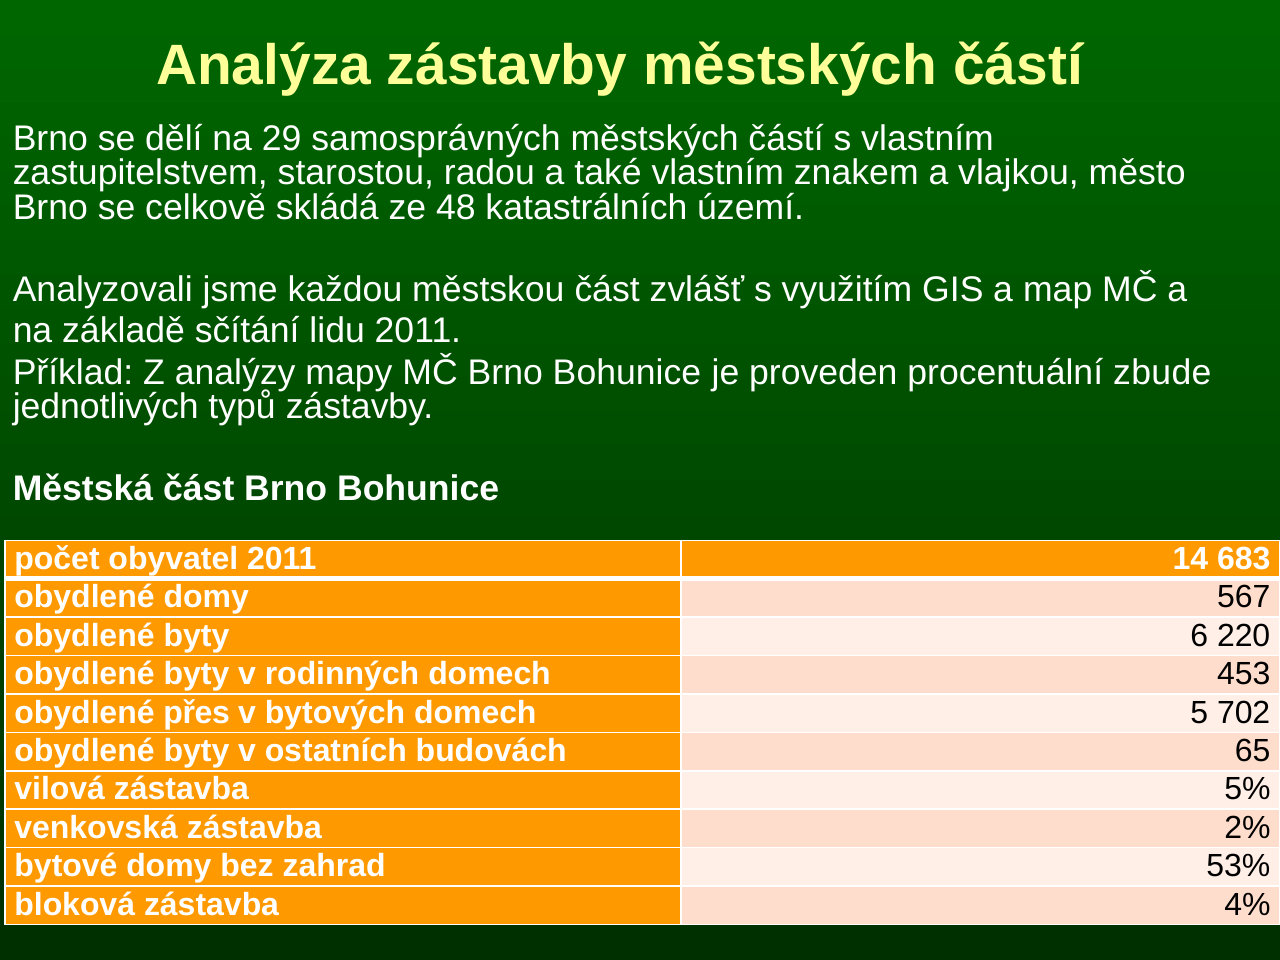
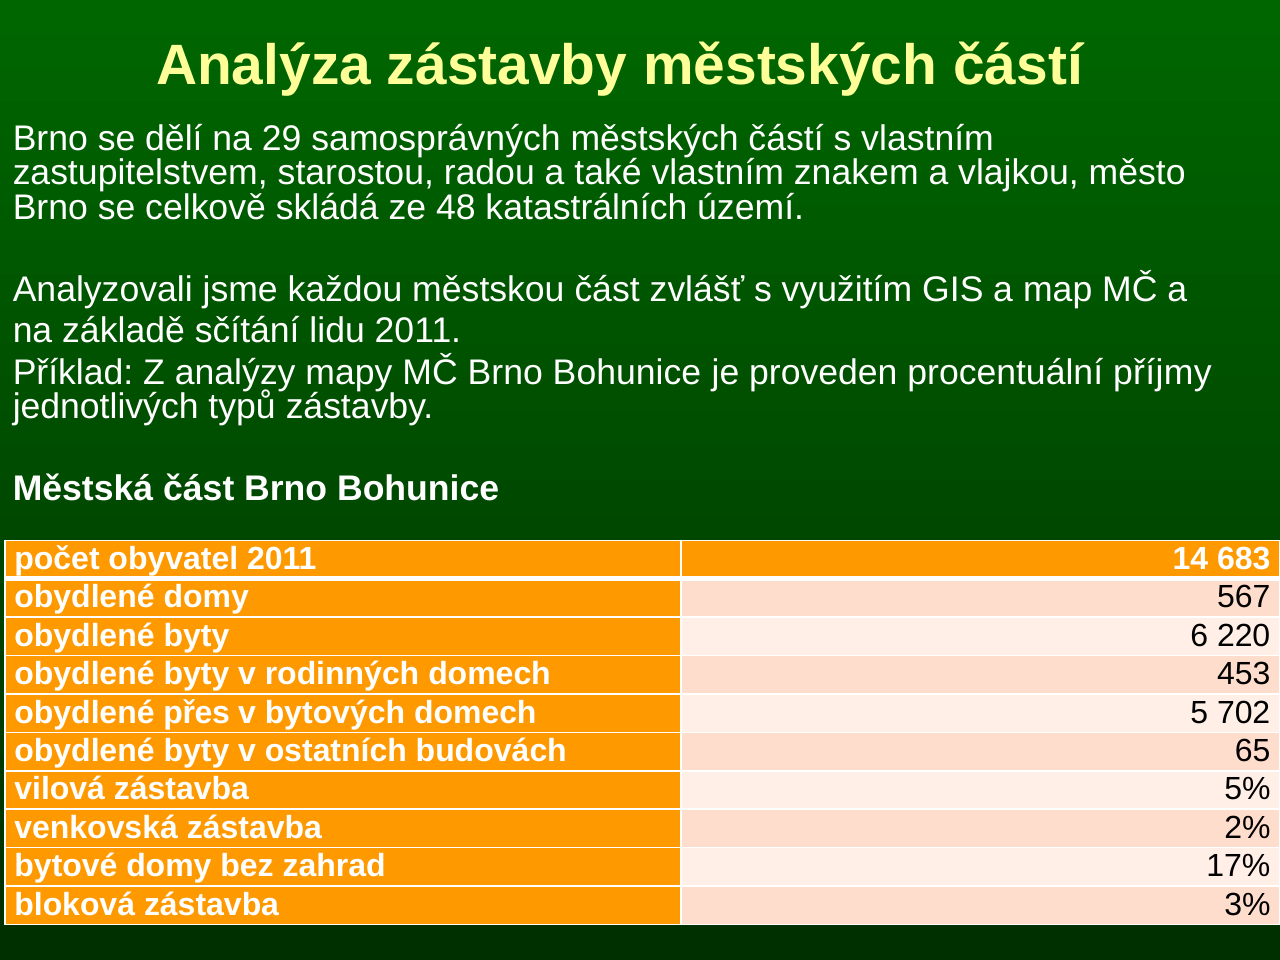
zbude: zbude -> příjmy
53%: 53% -> 17%
4%: 4% -> 3%
